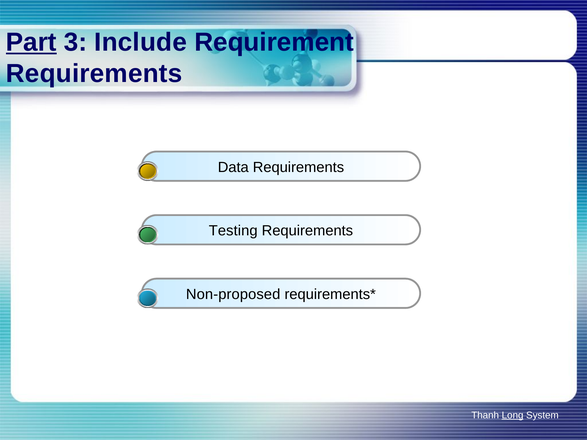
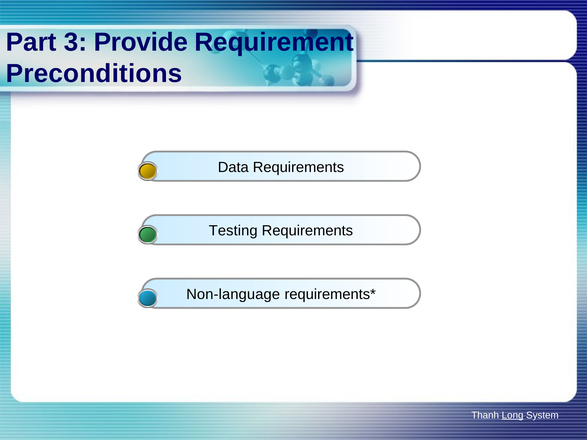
Part underline: present -> none
Include: Include -> Provide
Requirements at (94, 74): Requirements -> Preconditions
Non-proposed: Non-proposed -> Non-language
